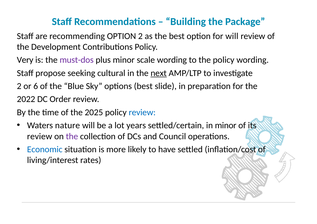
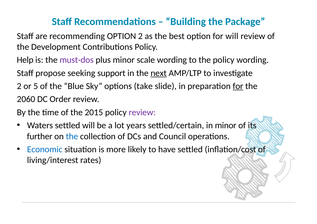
Very: Very -> Help
cultural: cultural -> support
6: 6 -> 5
options best: best -> take
for at (238, 86) underline: none -> present
2022: 2022 -> 2060
2025: 2025 -> 2015
review at (142, 112) colour: blue -> purple
Waters nature: nature -> settled
review at (40, 136): review -> further
the at (72, 136) colour: purple -> blue
